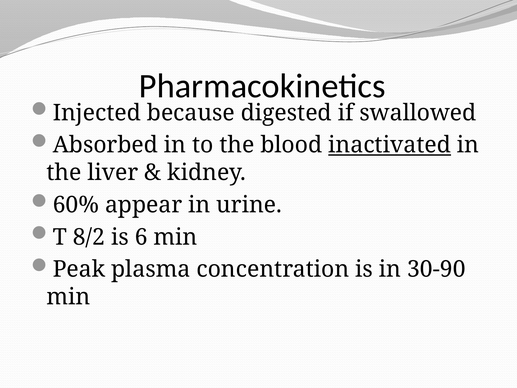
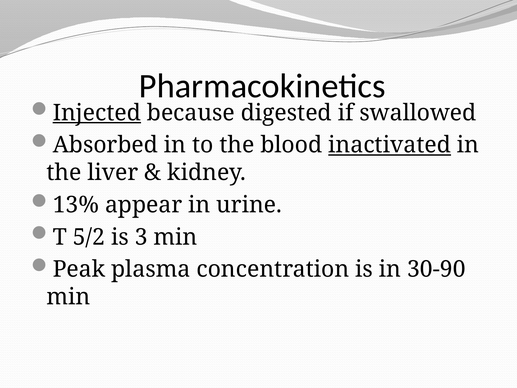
Injected underline: none -> present
60%: 60% -> 13%
8/2: 8/2 -> 5/2
6: 6 -> 3
